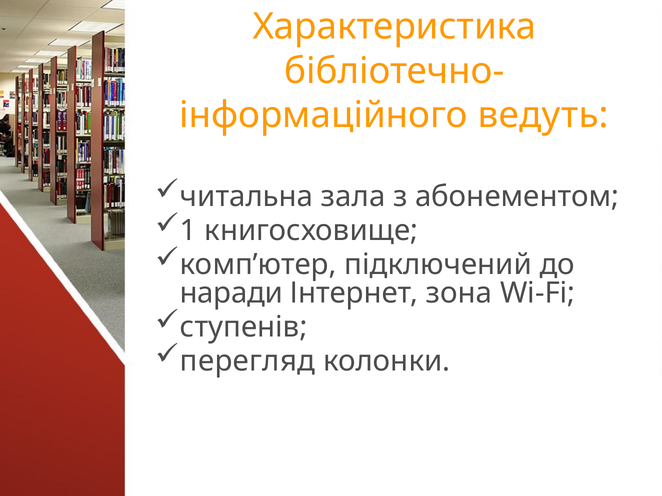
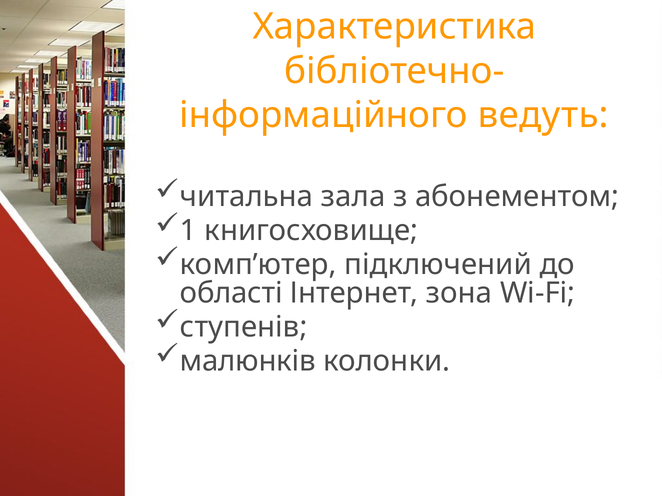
наради: наради -> області
перегляд: перегляд -> малюнків
